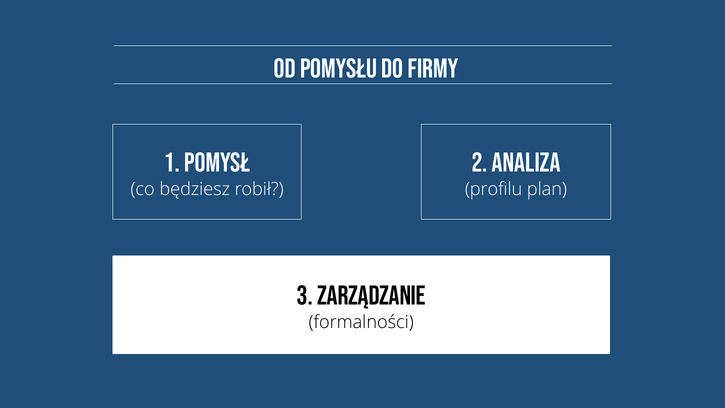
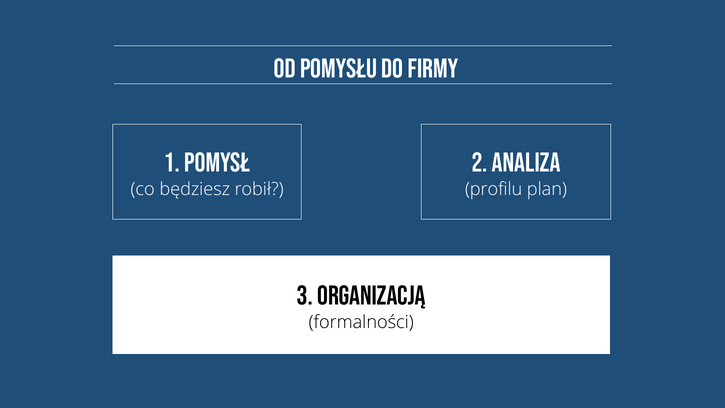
zarządzanie: zarządzanie -> organizacją
